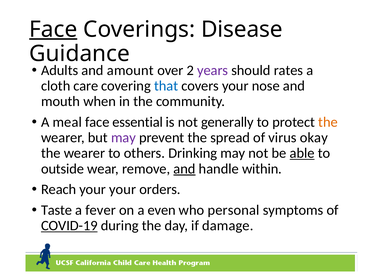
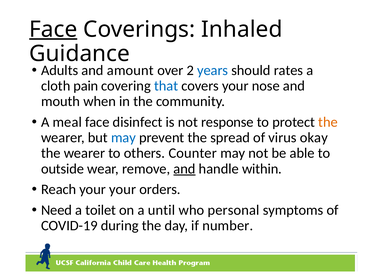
Disease: Disease -> Inhaled
years colour: purple -> blue
care: care -> pain
essential: essential -> disinfect
generally: generally -> response
may at (123, 138) colour: purple -> blue
Drinking: Drinking -> Counter
able underline: present -> none
Taste: Taste -> Need
fever: fever -> toilet
even: even -> until
COVID-19 underline: present -> none
damage: damage -> number
